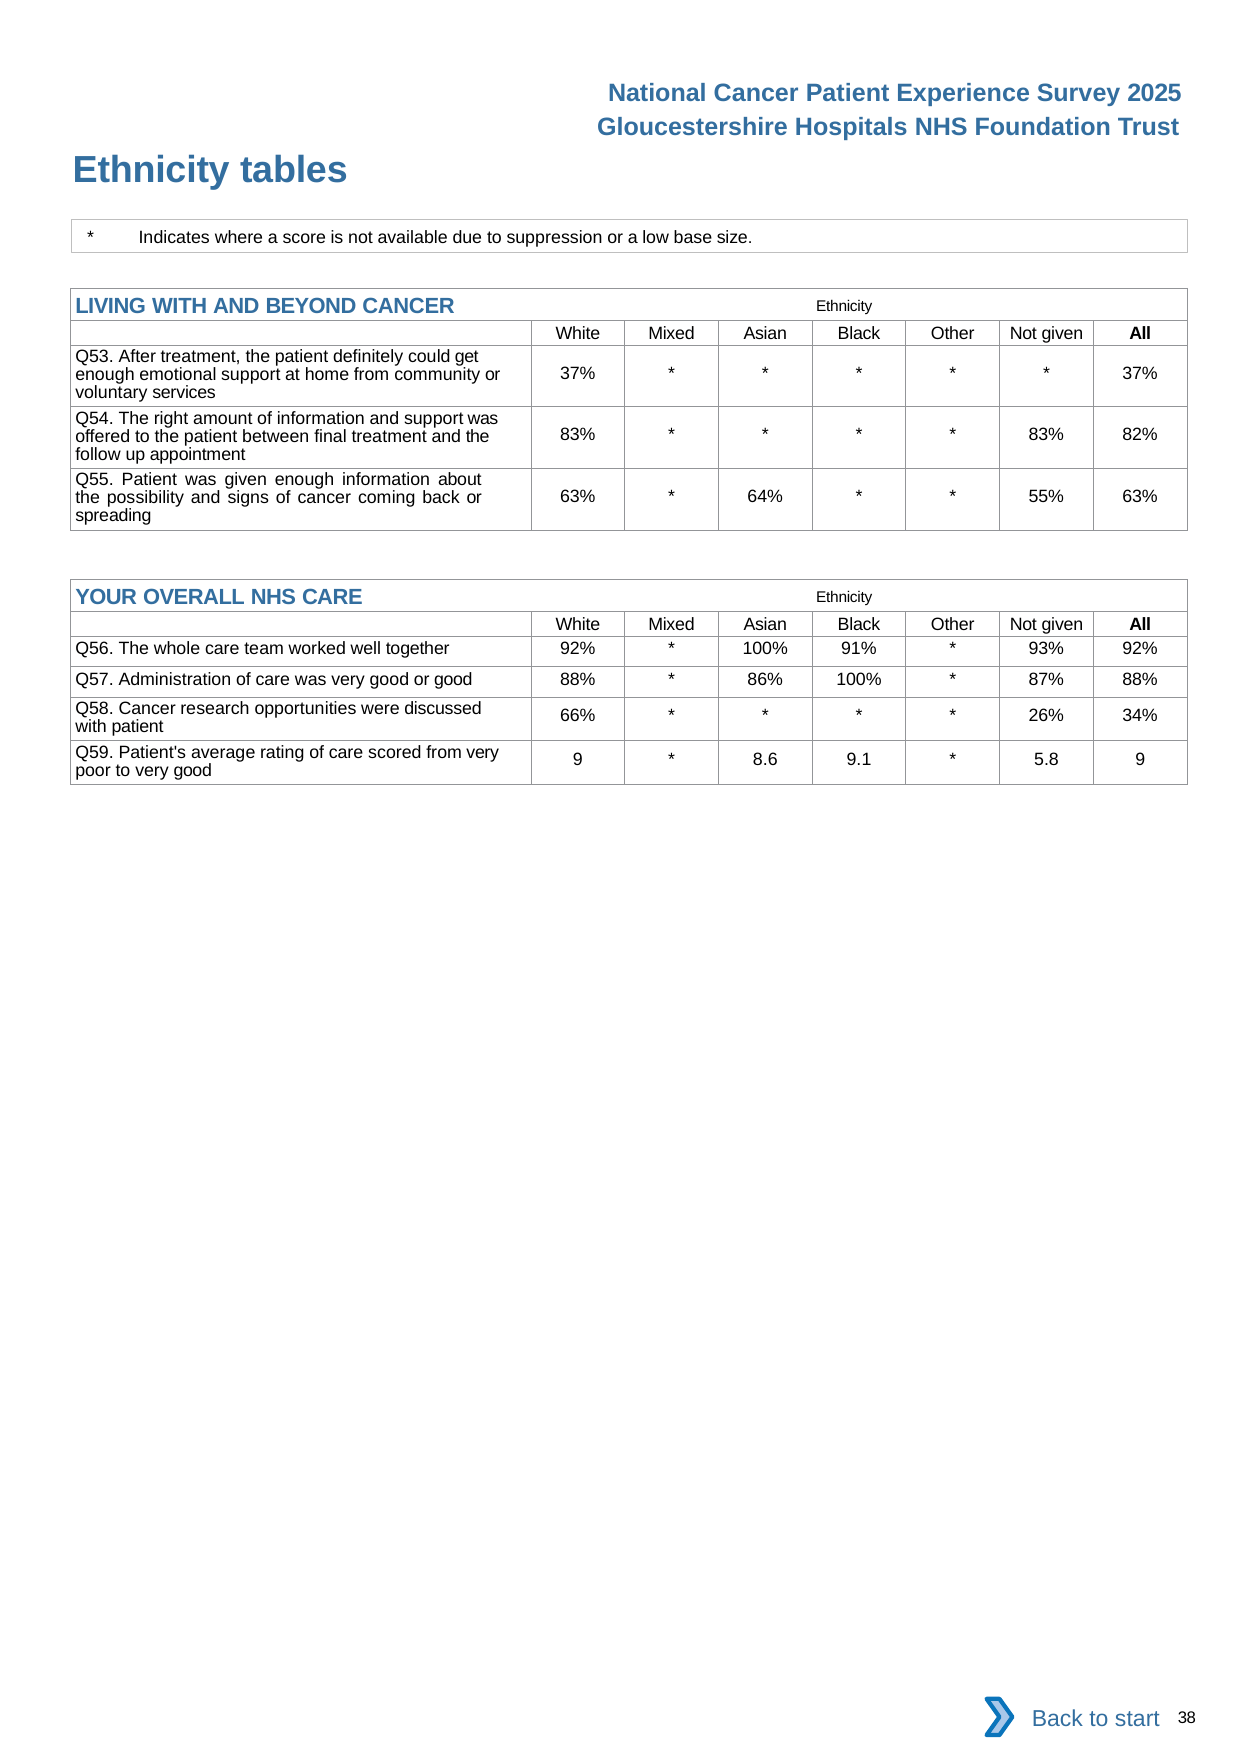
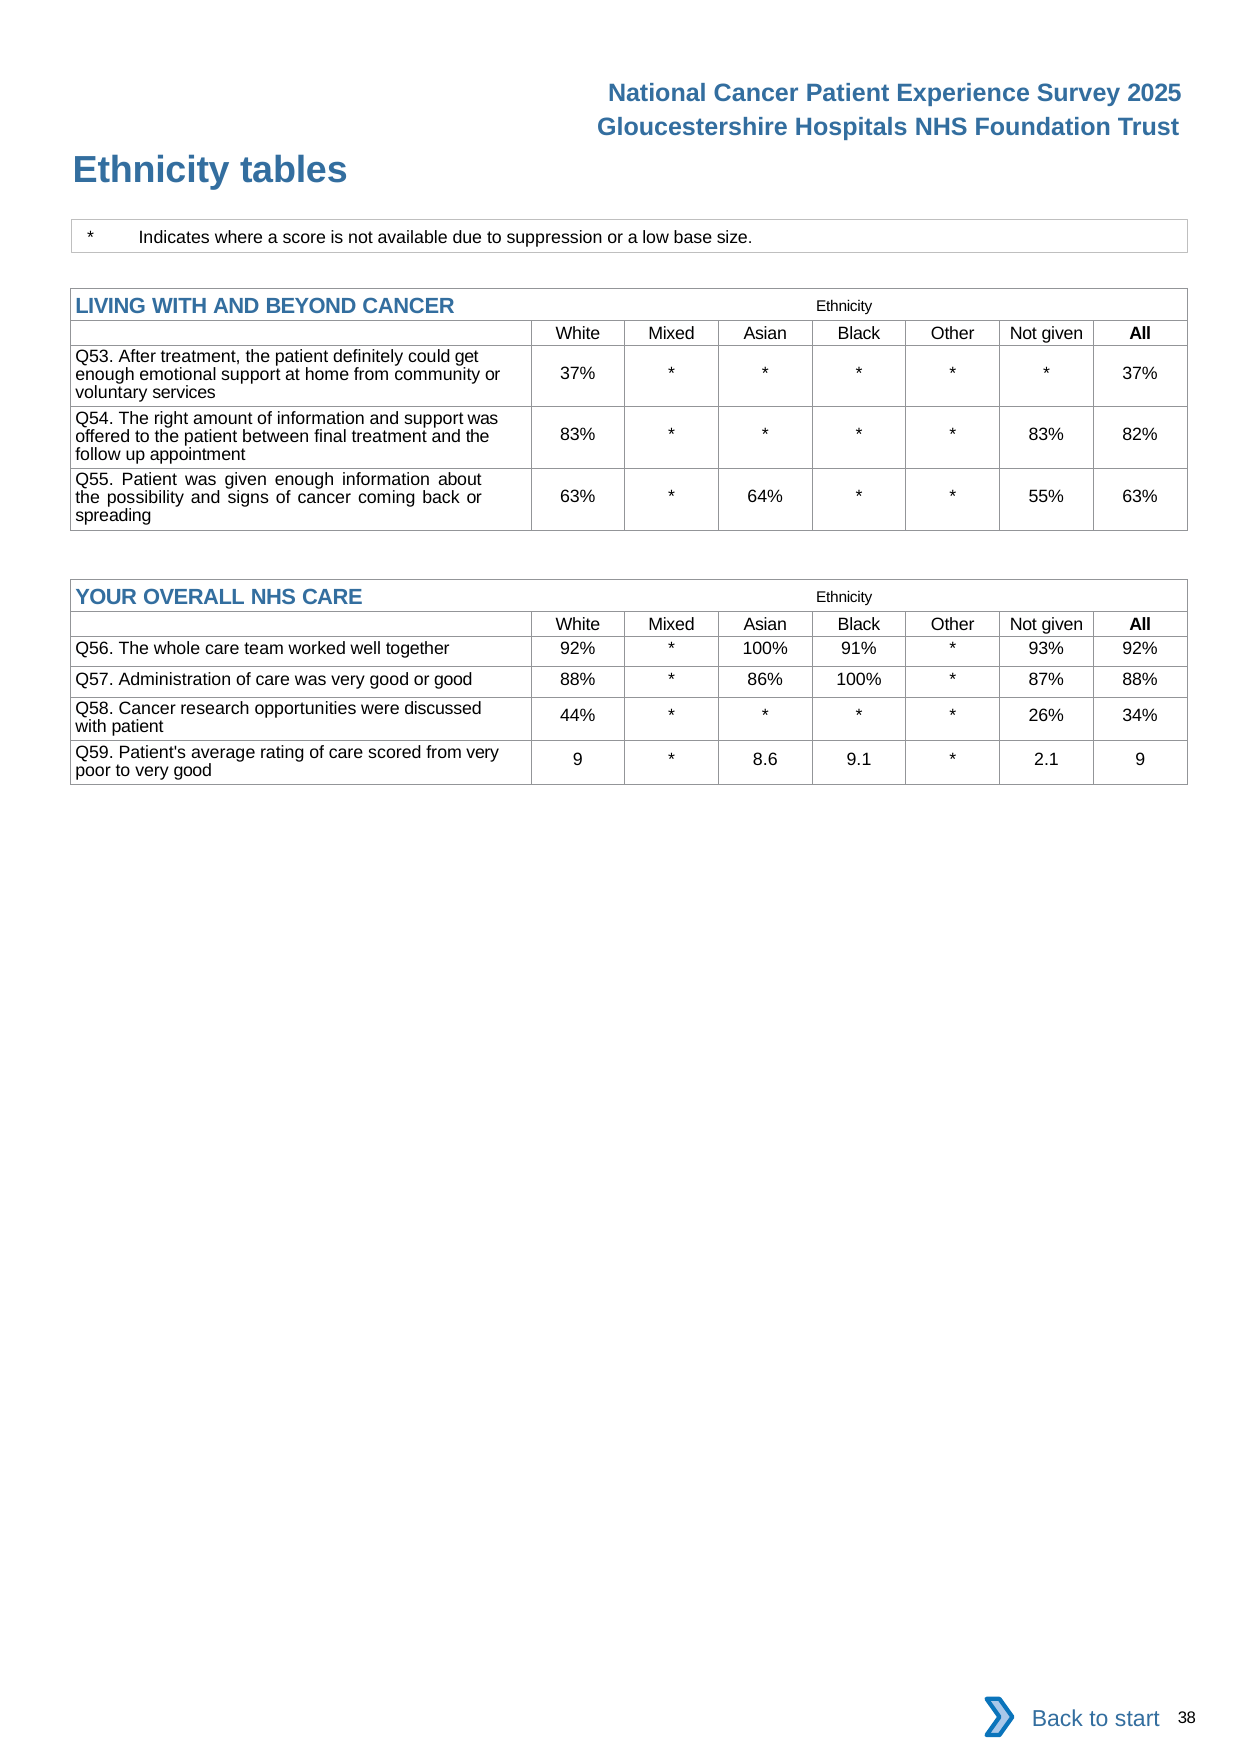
66%: 66% -> 44%
5.8: 5.8 -> 2.1
